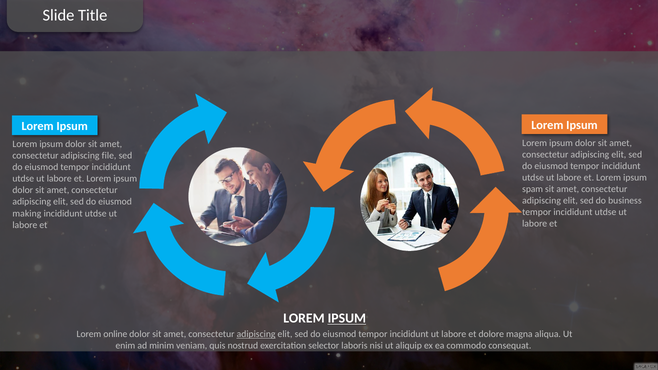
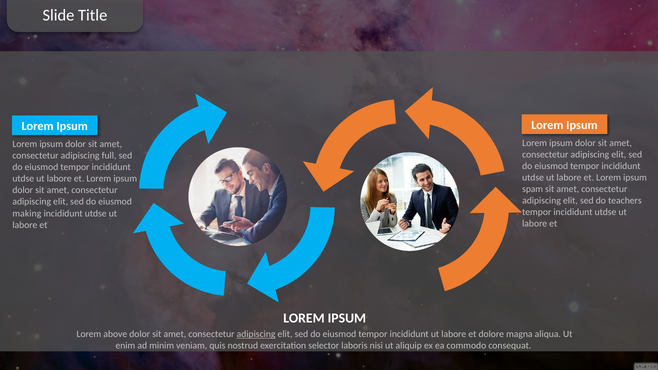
file: file -> full
business: business -> teachers
IPSUM at (347, 318) underline: present -> none
online: online -> above
